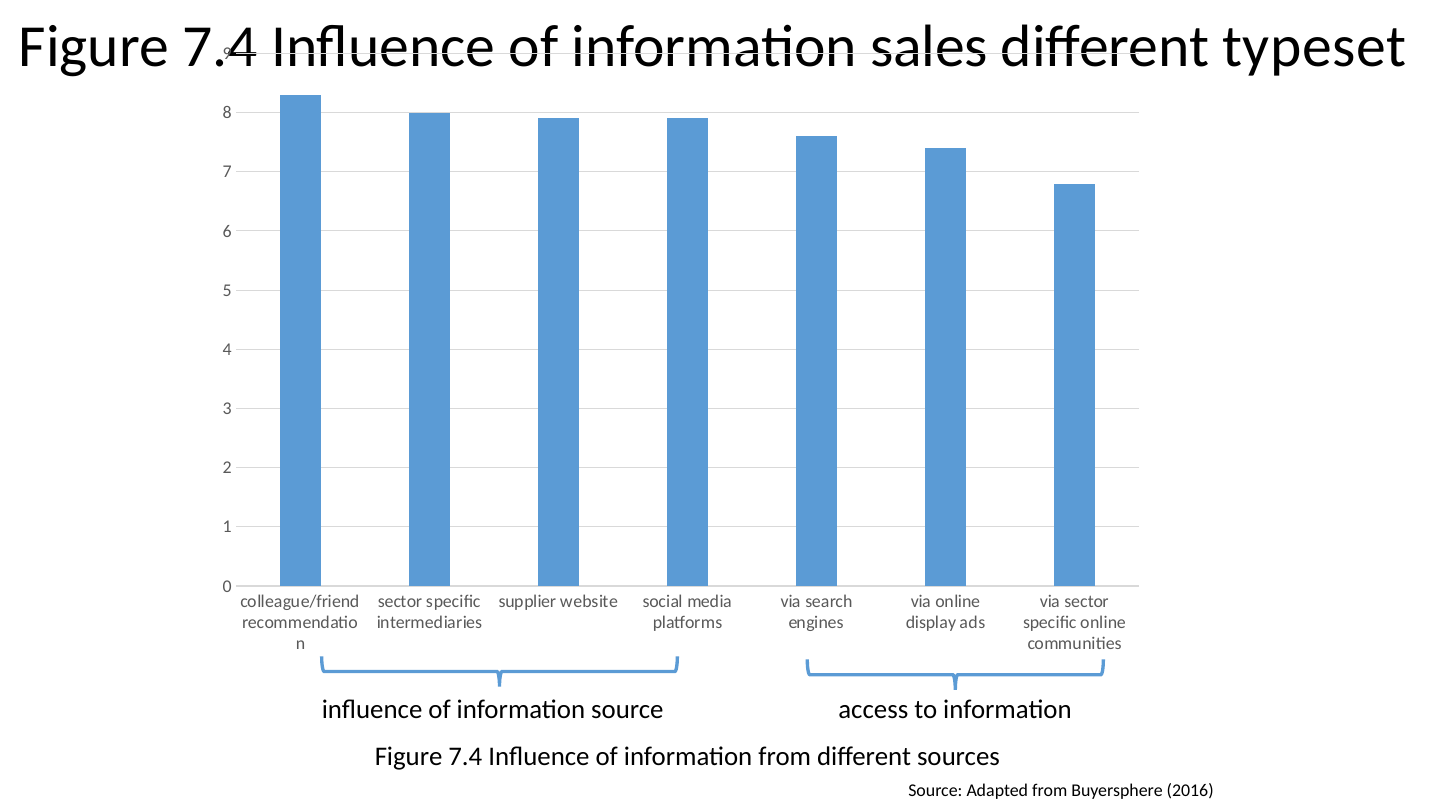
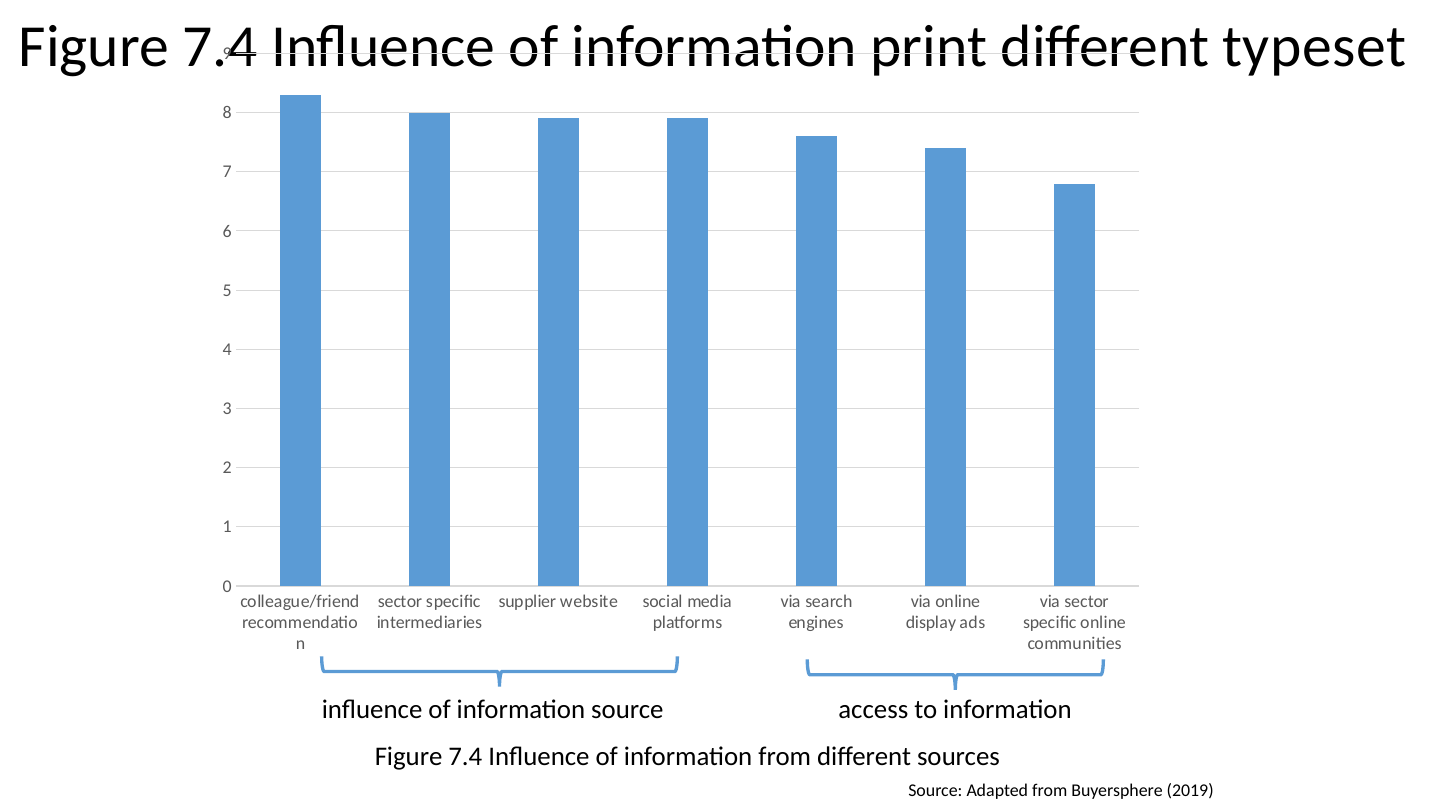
sales: sales -> print
2016: 2016 -> 2019
